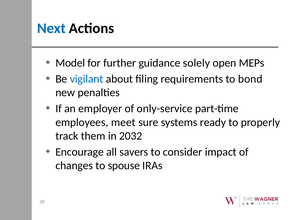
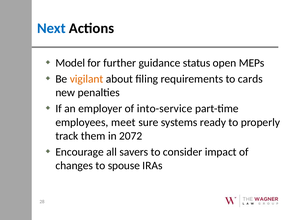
solely: solely -> status
vigilant colour: blue -> orange
bond: bond -> cards
only-service: only-service -> into-service
2032: 2032 -> 2072
